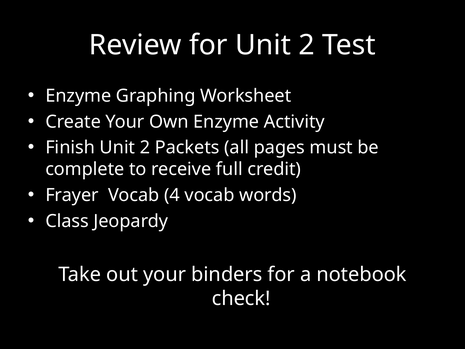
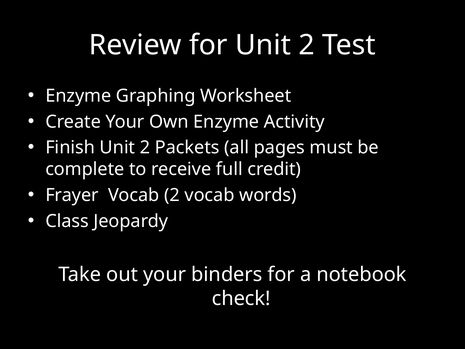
Vocab 4: 4 -> 2
